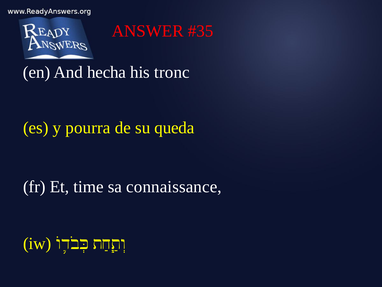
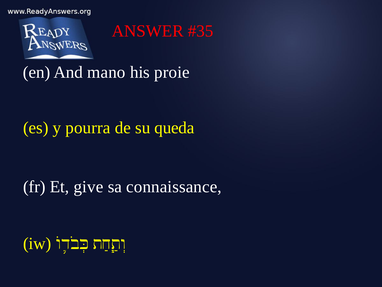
hecha: hecha -> mano
tronc: tronc -> proie
time: time -> give
